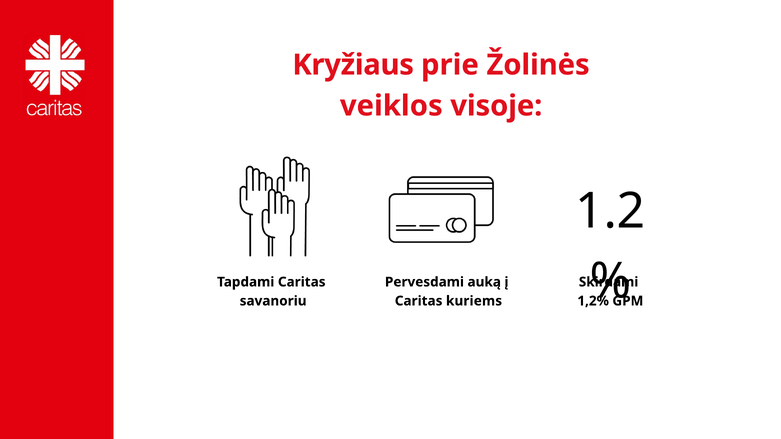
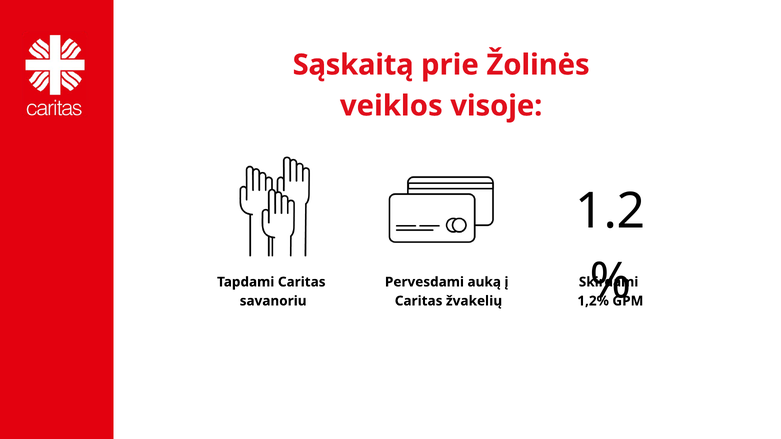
Kryžiaus: Kryžiaus -> Sąskaitą
kuriems: kuriems -> žvakelių
